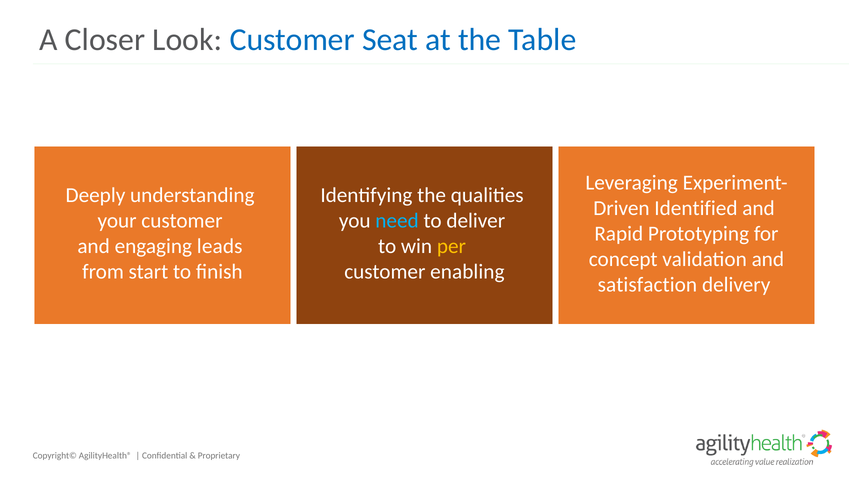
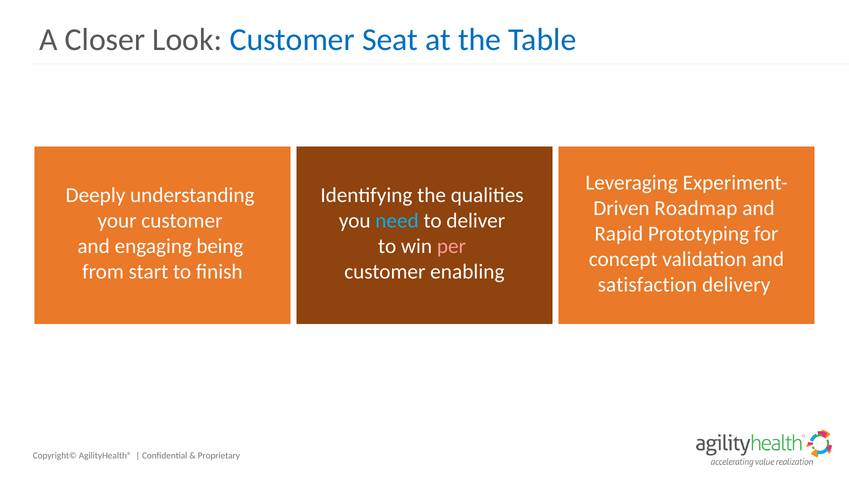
Identified: Identified -> Roadmap
leads: leads -> being
per colour: yellow -> pink
